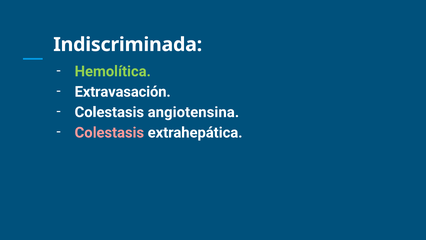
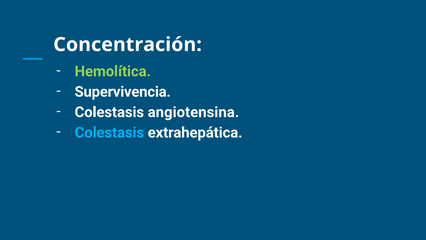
Indiscriminada: Indiscriminada -> Concentración
Extravasación: Extravasación -> Supervivencia
Colestasis at (109, 132) colour: pink -> light blue
